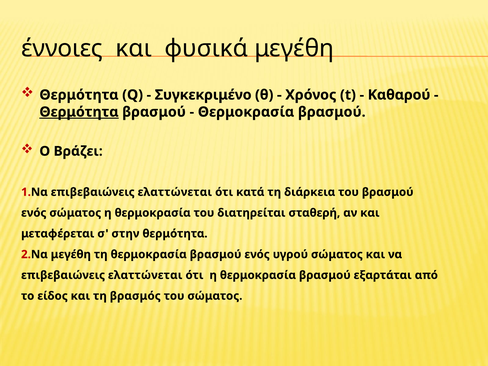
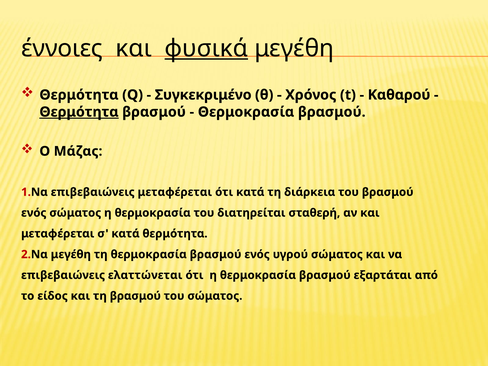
φυσικά underline: none -> present
Βράζει: Βράζει -> Μάζας
ελαττώνεται at (175, 192): ελαττώνεται -> μεταφέρεται
σ στην: στην -> κατά
τη βρασμός: βρασμός -> βρασμού
